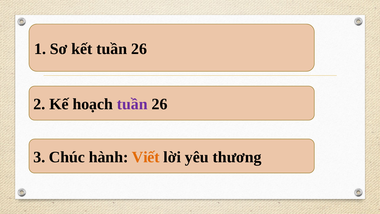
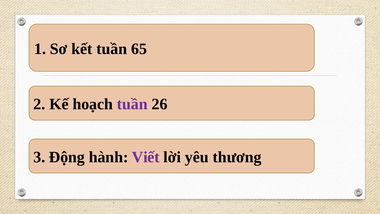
kết tuần 26: 26 -> 65
Chúc: Chúc -> Động
Viết colour: orange -> purple
